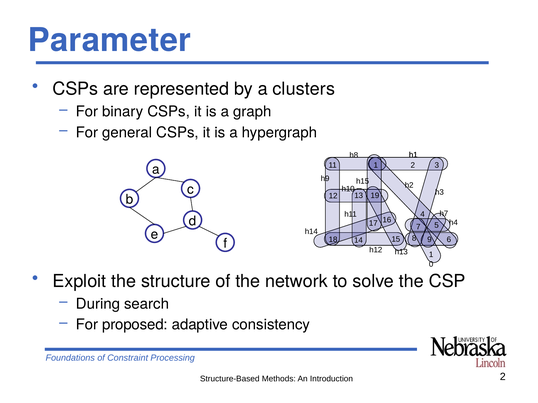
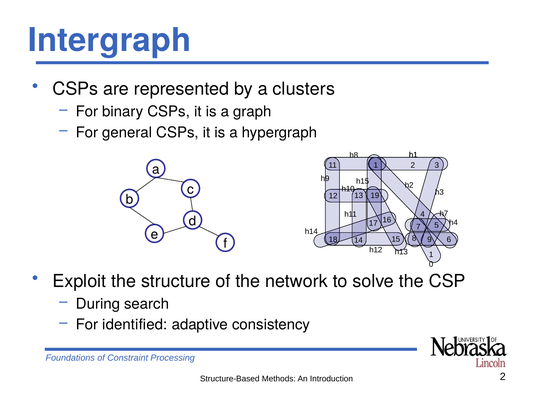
Parameter: Parameter -> Intergraph
proposed: proposed -> identified
